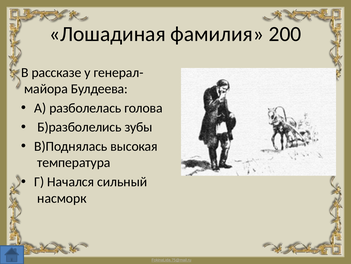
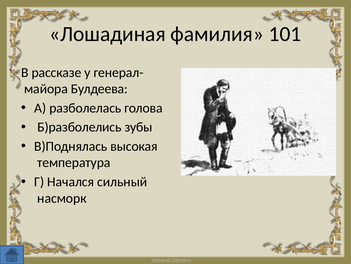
200: 200 -> 101
